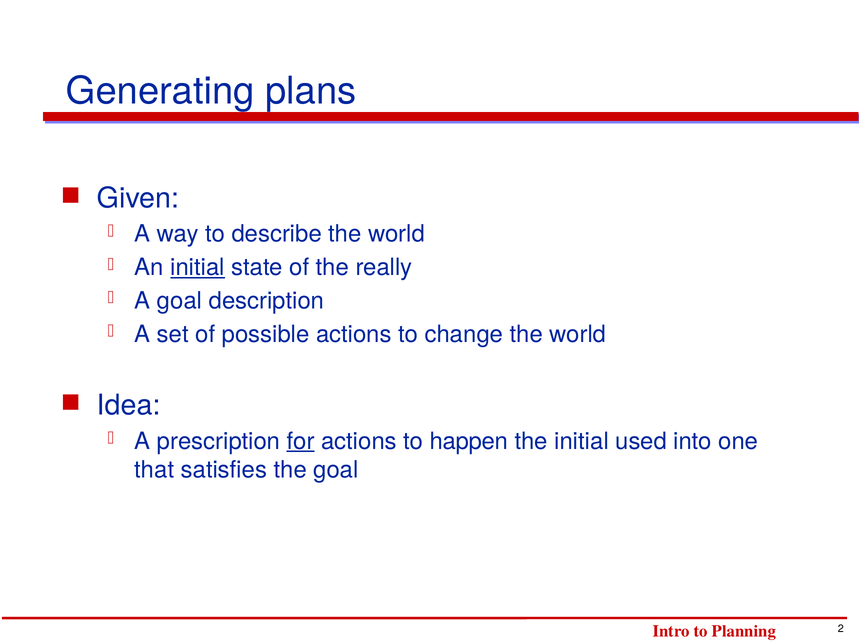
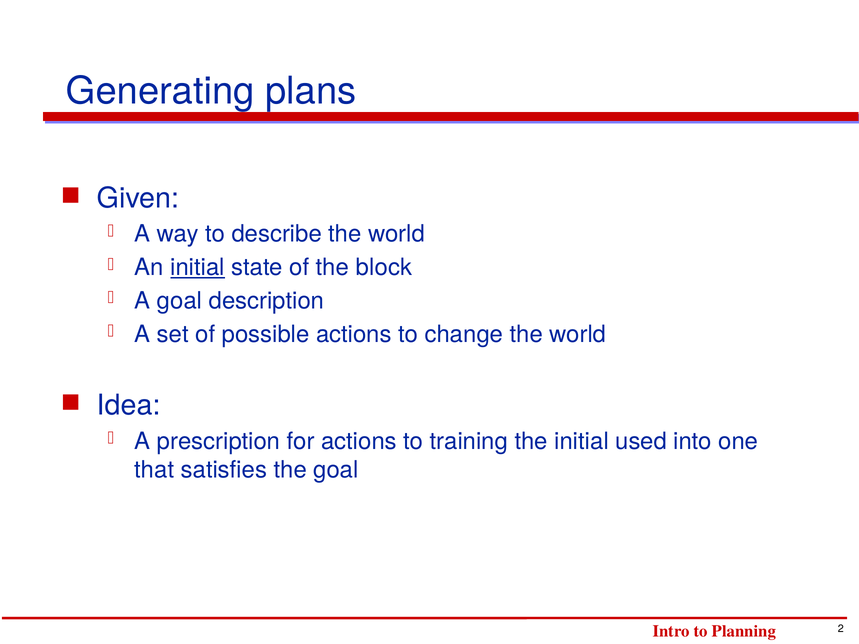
really: really -> block
for underline: present -> none
happen: happen -> training
